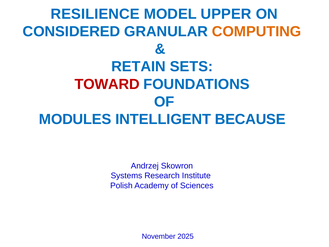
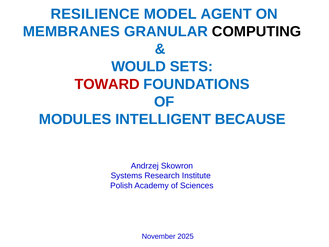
UPPER: UPPER -> AGENT
CONSIDERED: CONSIDERED -> MEMBRANES
COMPUTING colour: orange -> black
RETAIN: RETAIN -> WOULD
